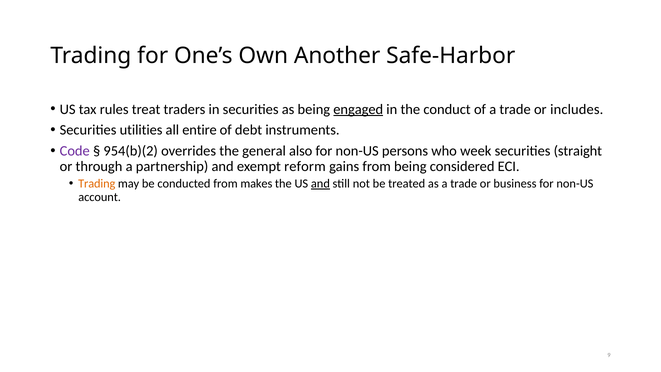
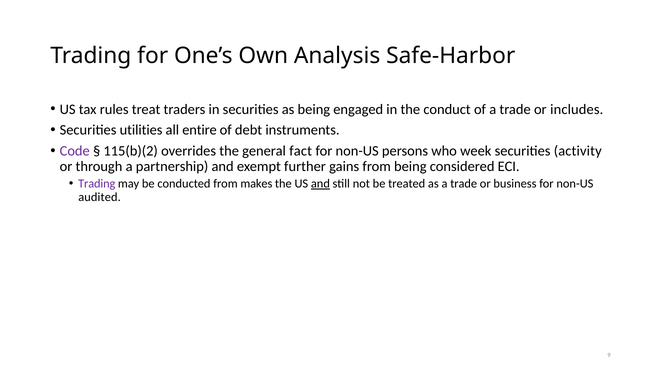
Another: Another -> Analysis
engaged underline: present -> none
954(b)(2: 954(b)(2 -> 115(b)(2
also: also -> fact
straight: straight -> activity
reform: reform -> further
Trading at (97, 183) colour: orange -> purple
account: account -> audited
